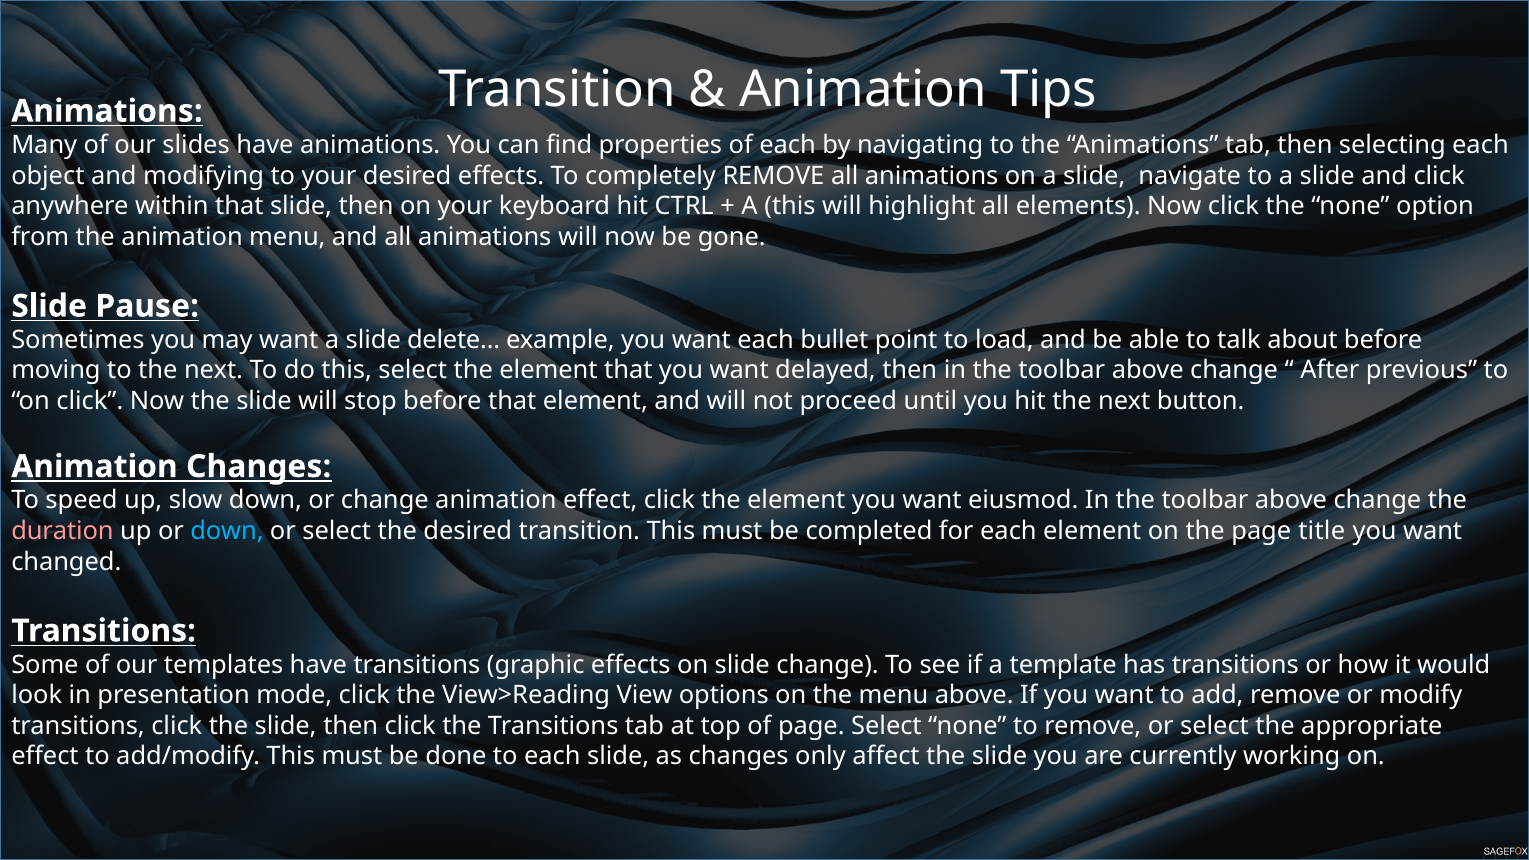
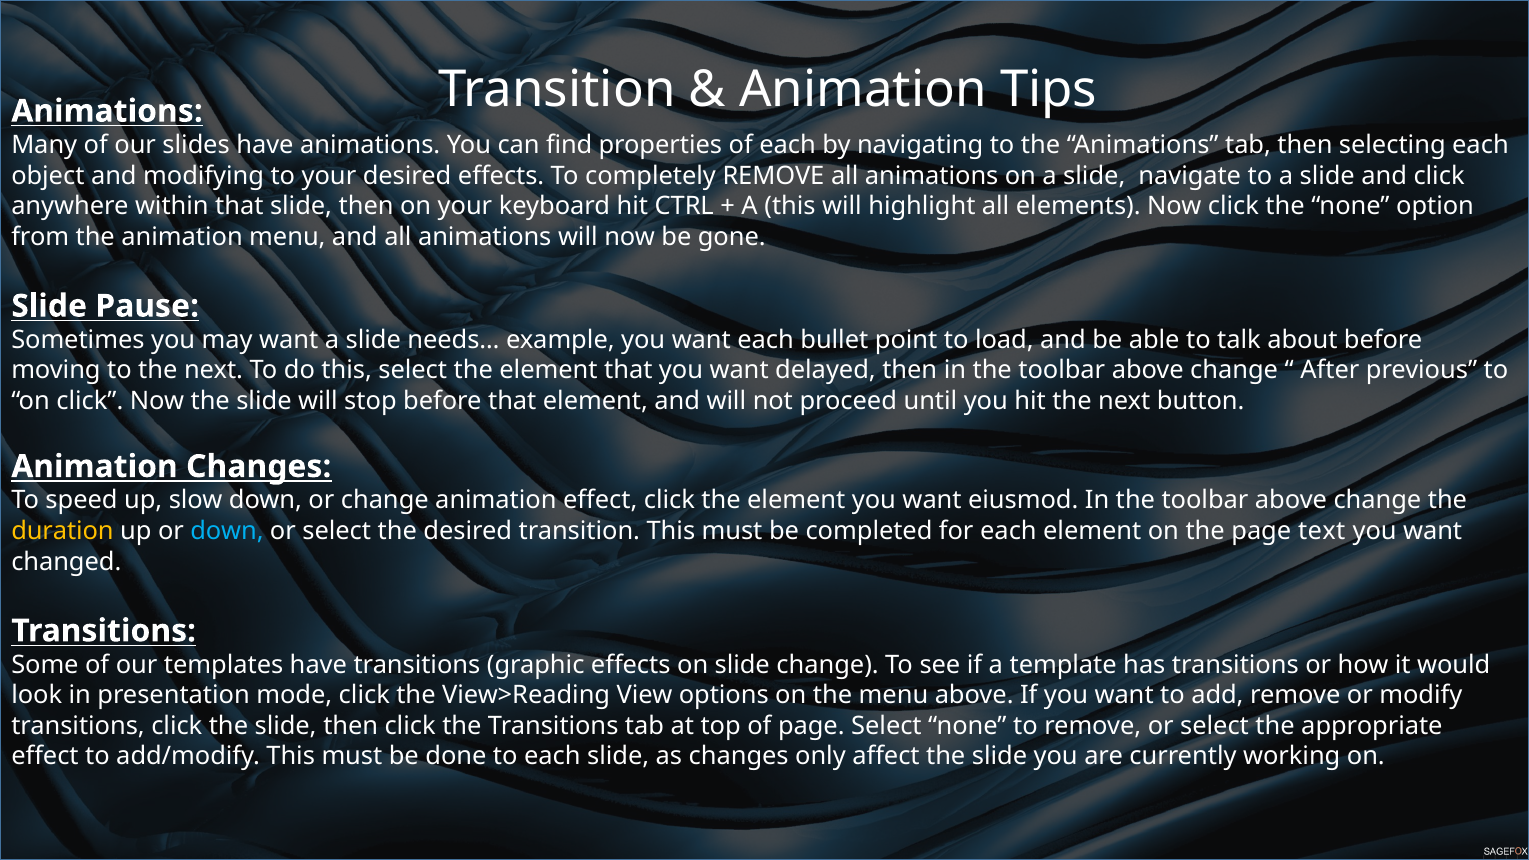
delete…: delete… -> needs…
duration colour: pink -> yellow
title: title -> text
